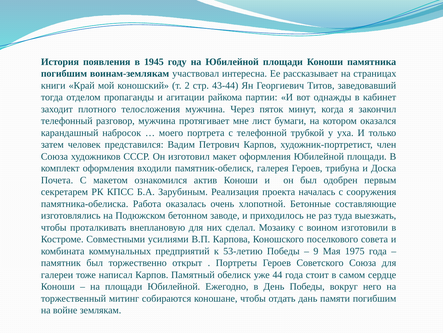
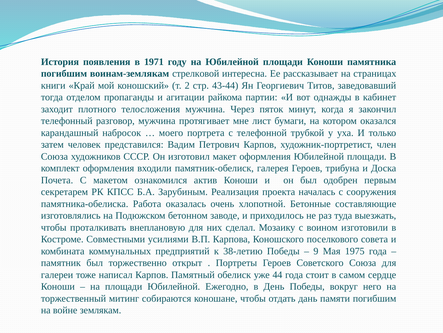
1945: 1945 -> 1971
участвовал: участвовал -> стрелковой
53-летию: 53-летию -> 38-летию
